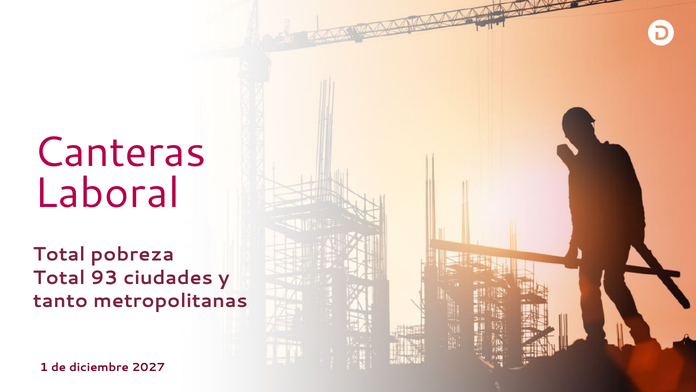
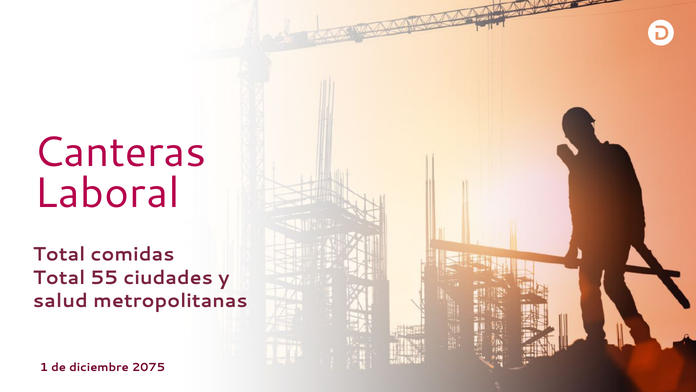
pobreza: pobreza -> comidas
93: 93 -> 55
tanto: tanto -> salud
2027: 2027 -> 2075
